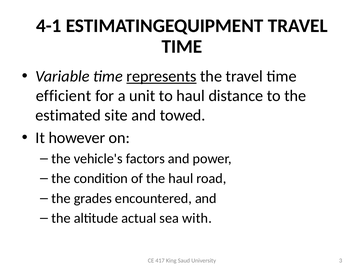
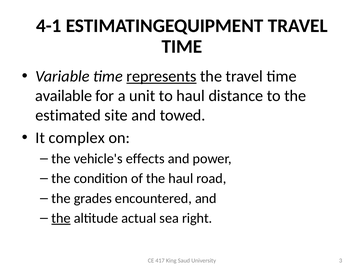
efficient: efficient -> available
however: however -> complex
factors: factors -> effects
the at (61, 218) underline: none -> present
with: with -> right
